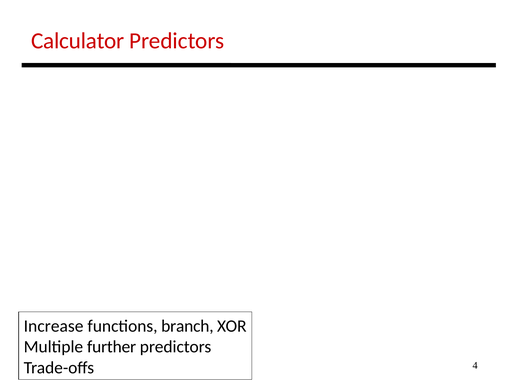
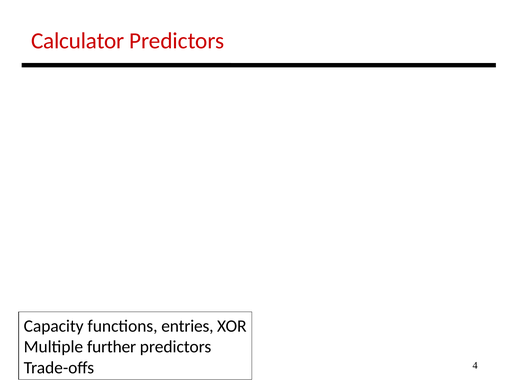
Increase: Increase -> Capacity
branch: branch -> entries
